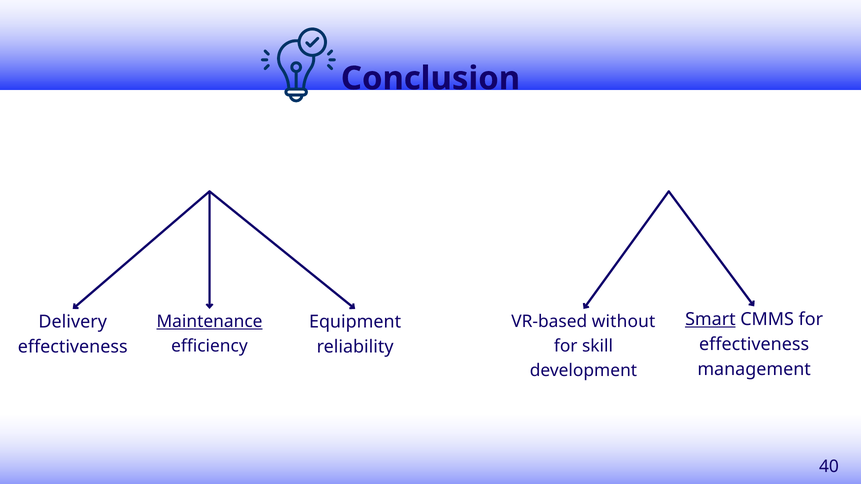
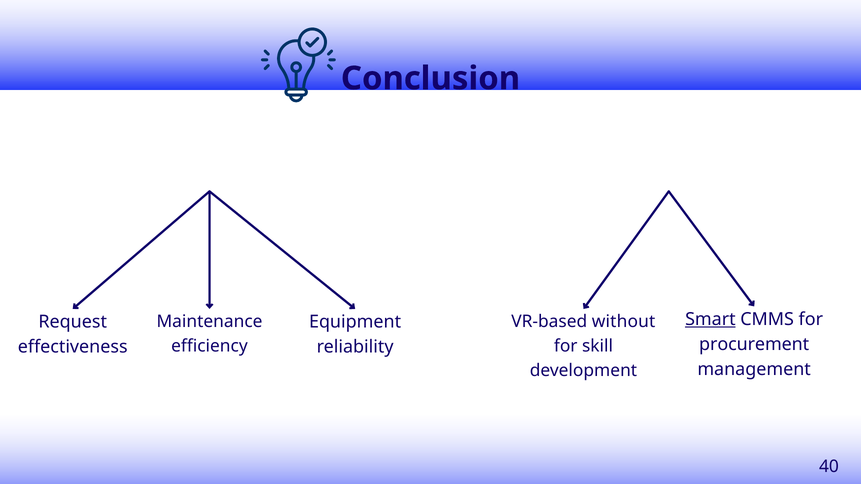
Delivery: Delivery -> Request
Maintenance underline: present -> none
effectiveness at (754, 345): effectiveness -> procurement
